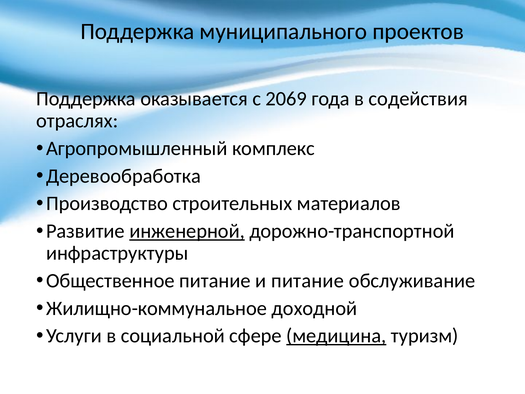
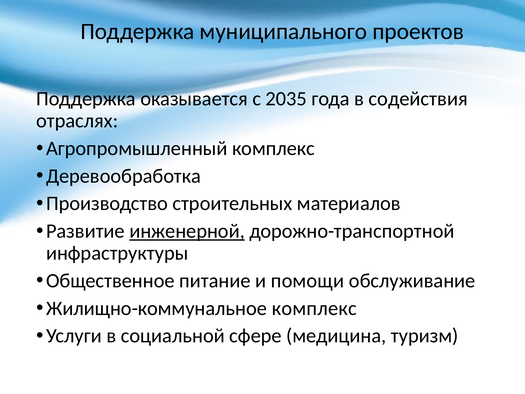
2069: 2069 -> 2035
и питание: питание -> помощи
Жилищно-коммунальное доходной: доходной -> комплекс
медицина underline: present -> none
